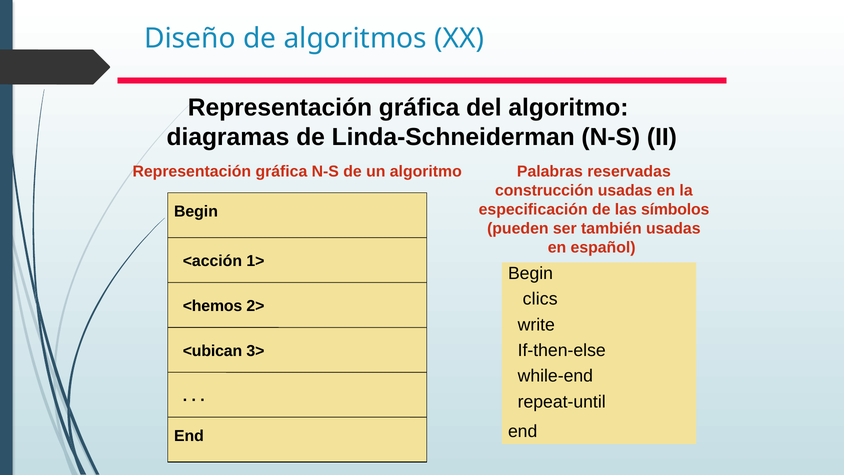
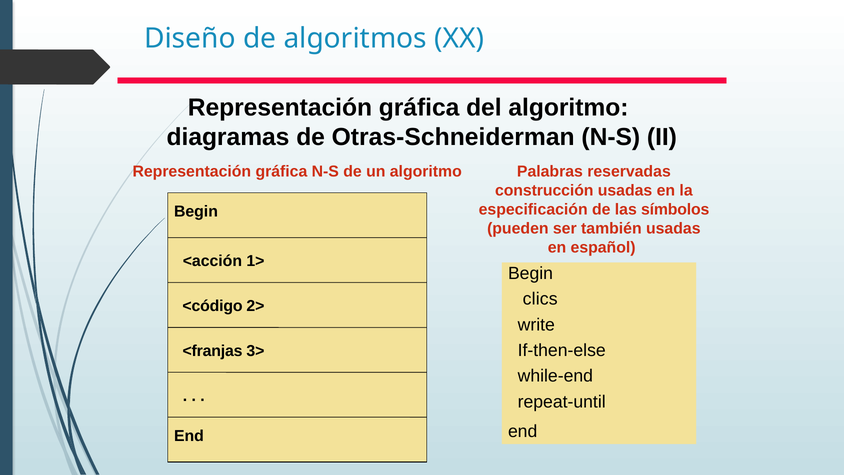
Linda-Schneiderman: Linda-Schneiderman -> Otras-Schneiderman
<hemos: <hemos -> <código
<ubican: <ubican -> <franjas
